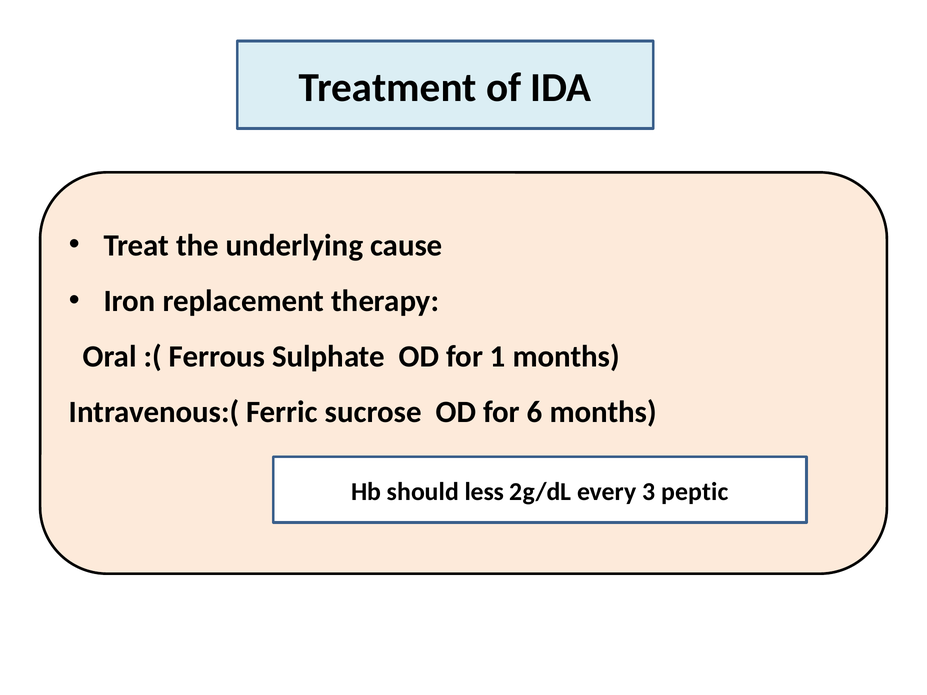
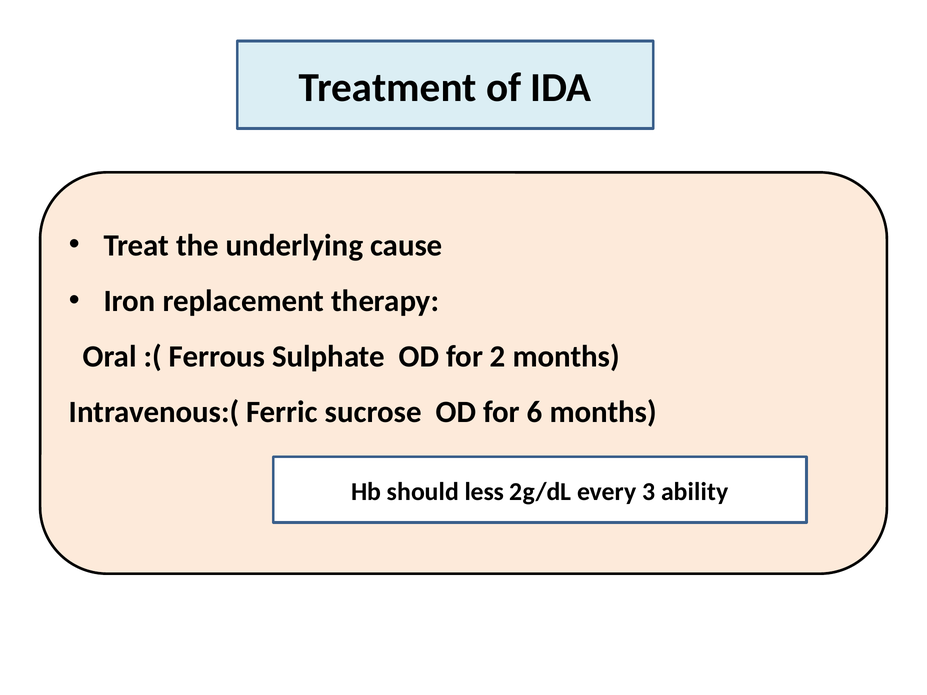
1: 1 -> 2
peptic: peptic -> ability
